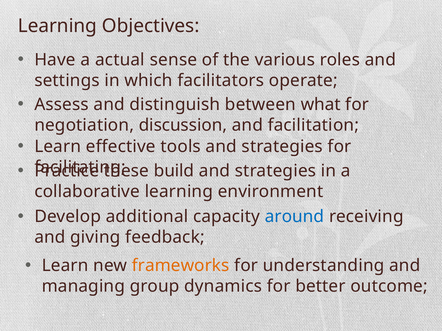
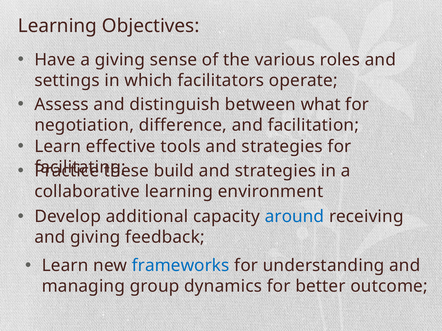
a actual: actual -> giving
discussion: discussion -> difference
frameworks colour: orange -> blue
